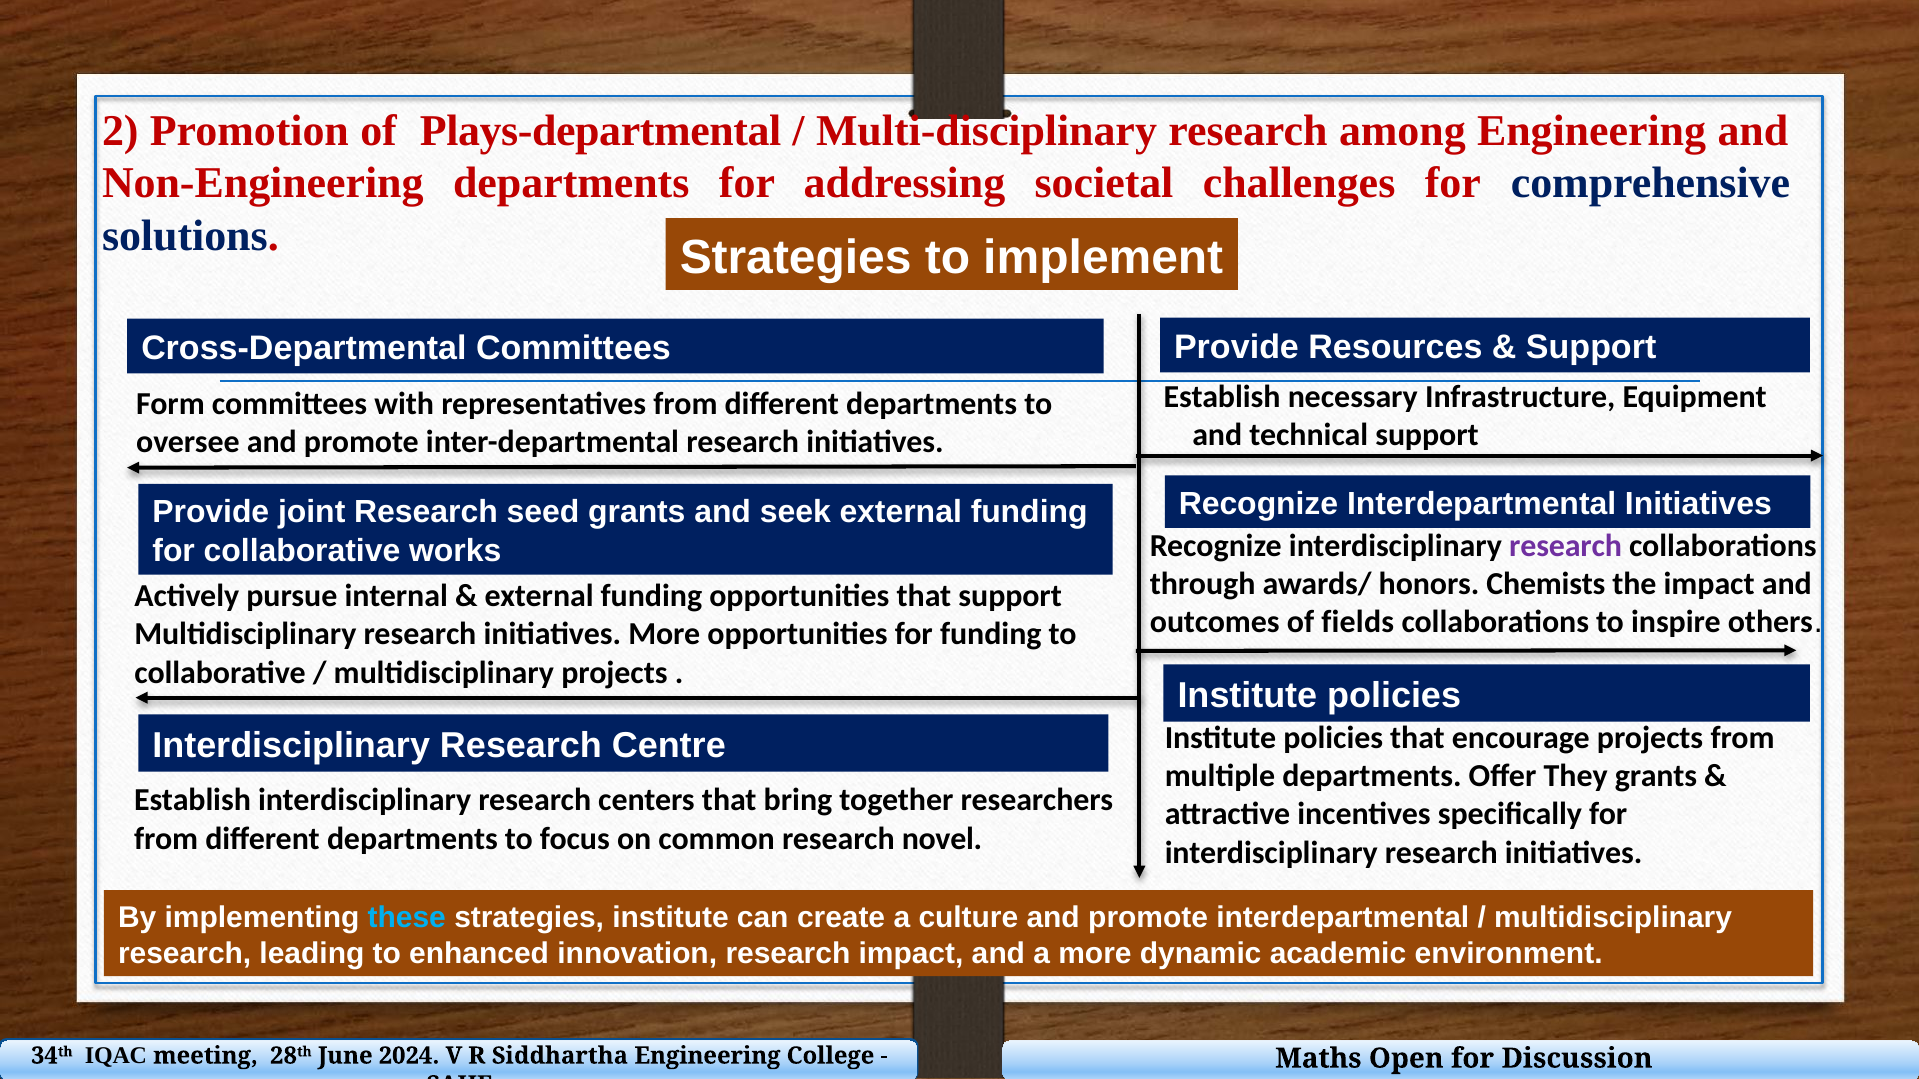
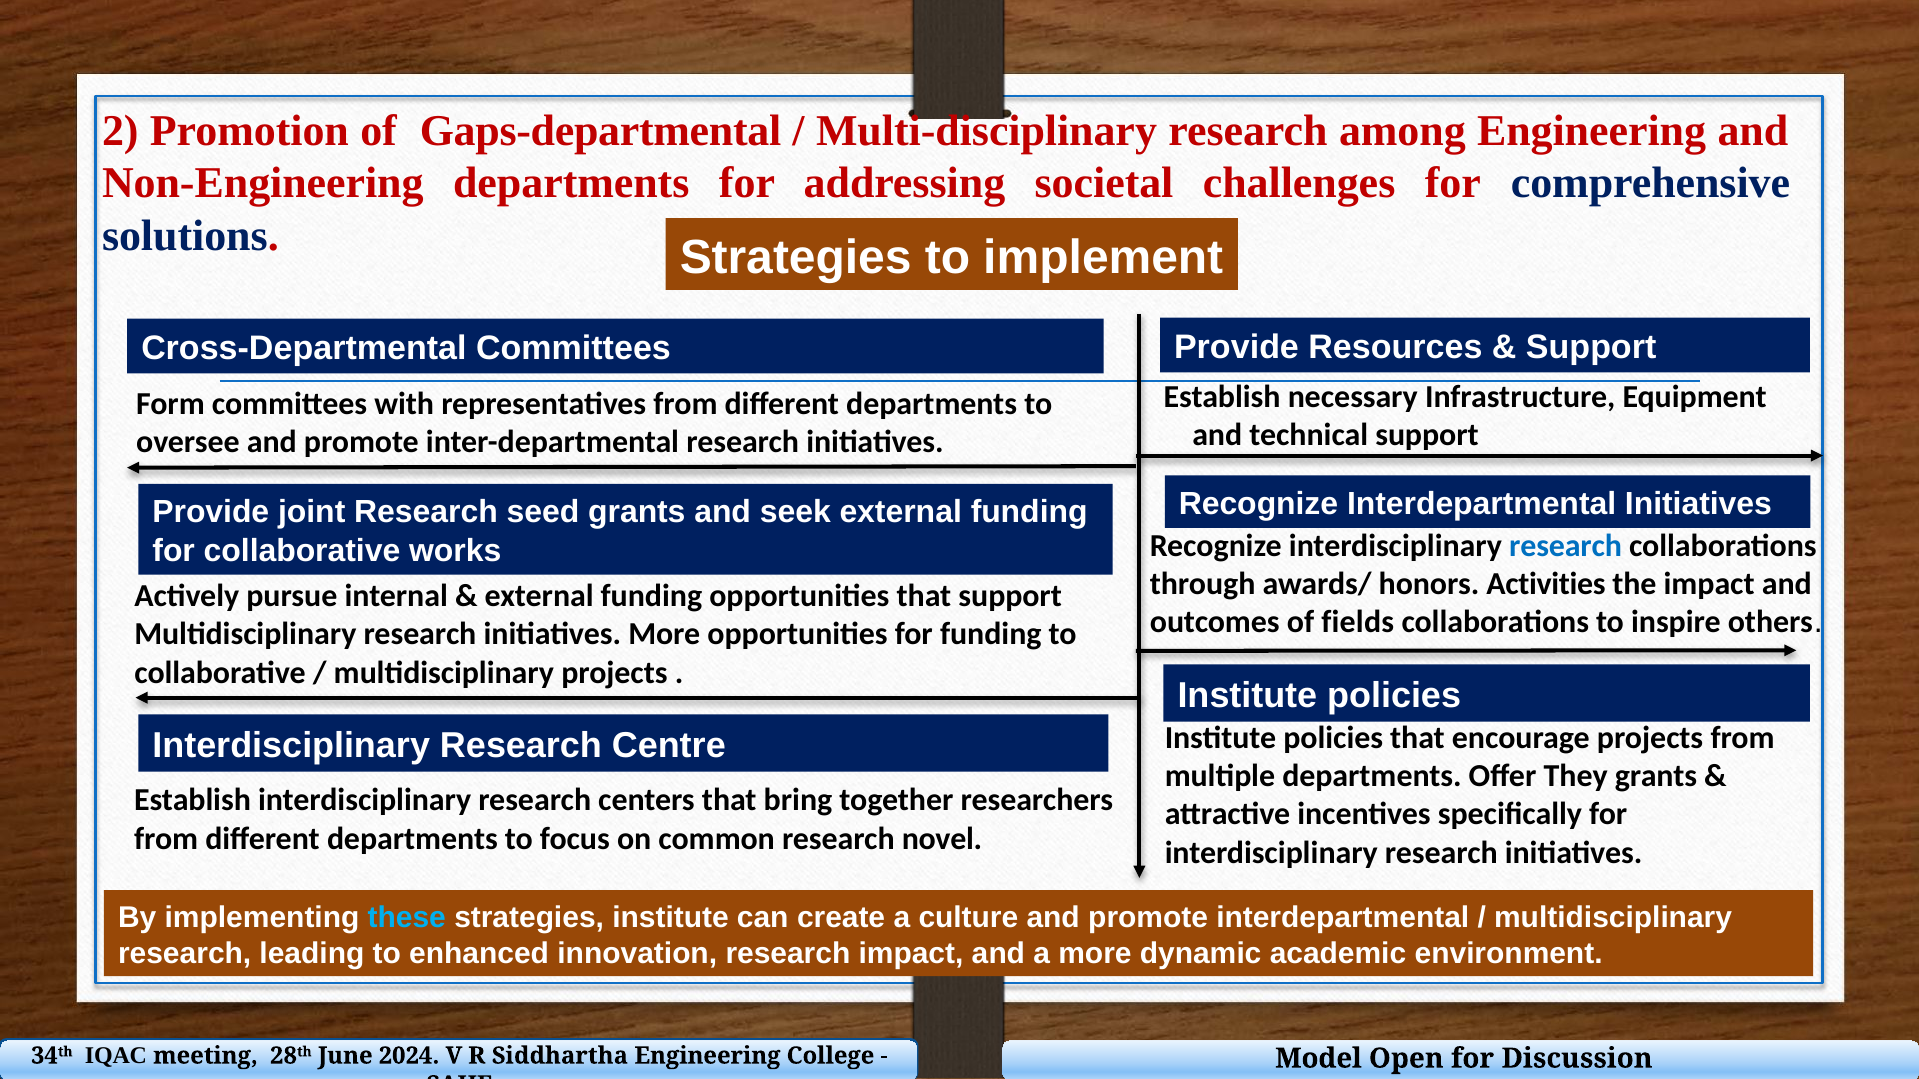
Plays-departmental: Plays-departmental -> Gaps-departmental
research at (1566, 546) colour: purple -> blue
Chemists: Chemists -> Activities
Maths: Maths -> Model
